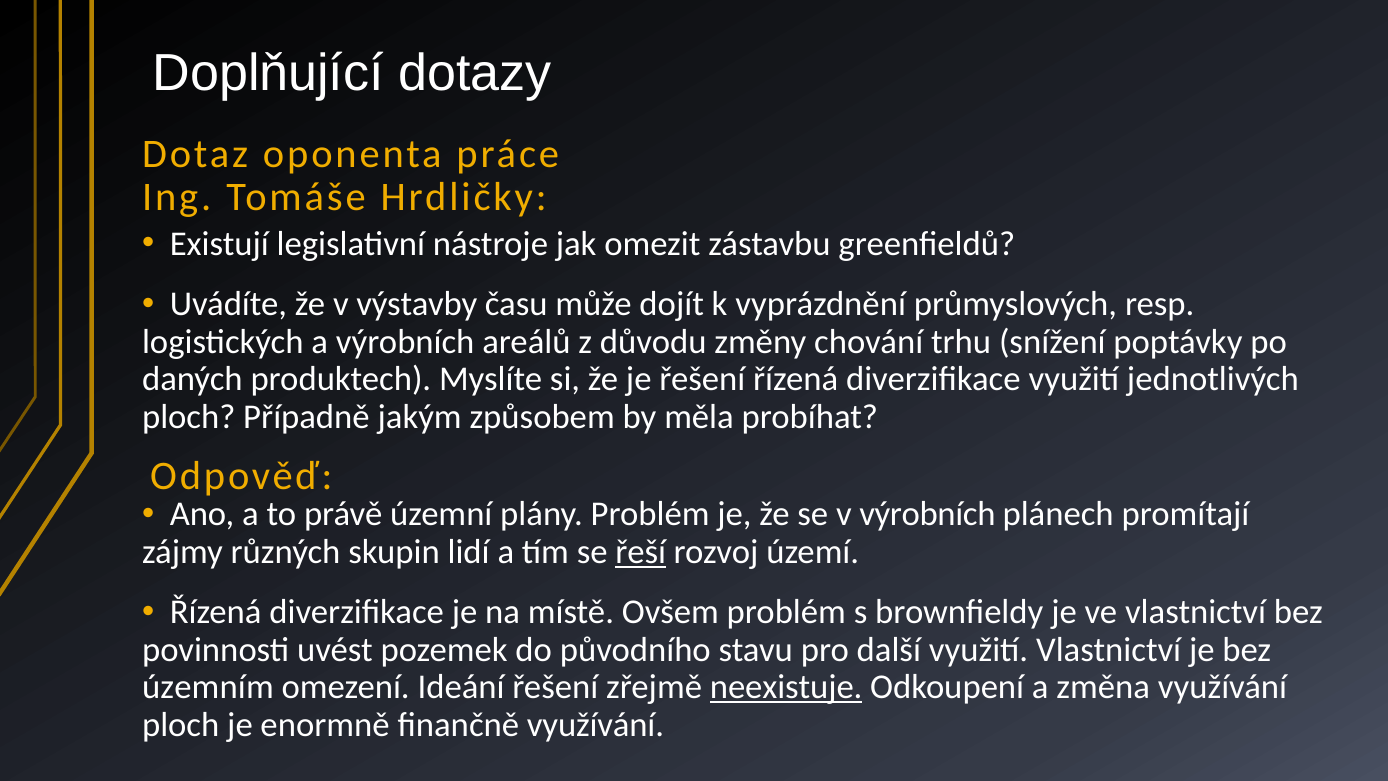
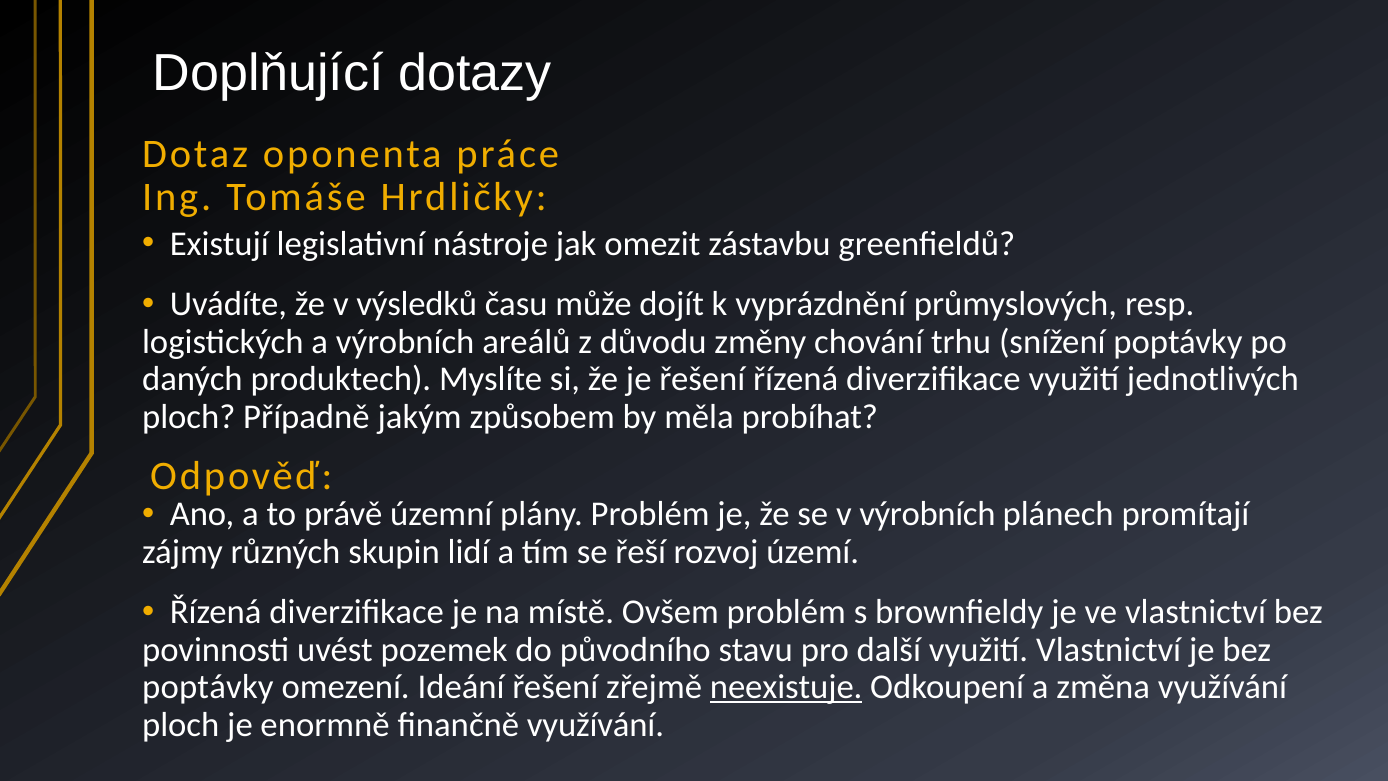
výstavby: výstavby -> výsledků
řeší underline: present -> none
územním at (208, 687): územním -> poptávky
